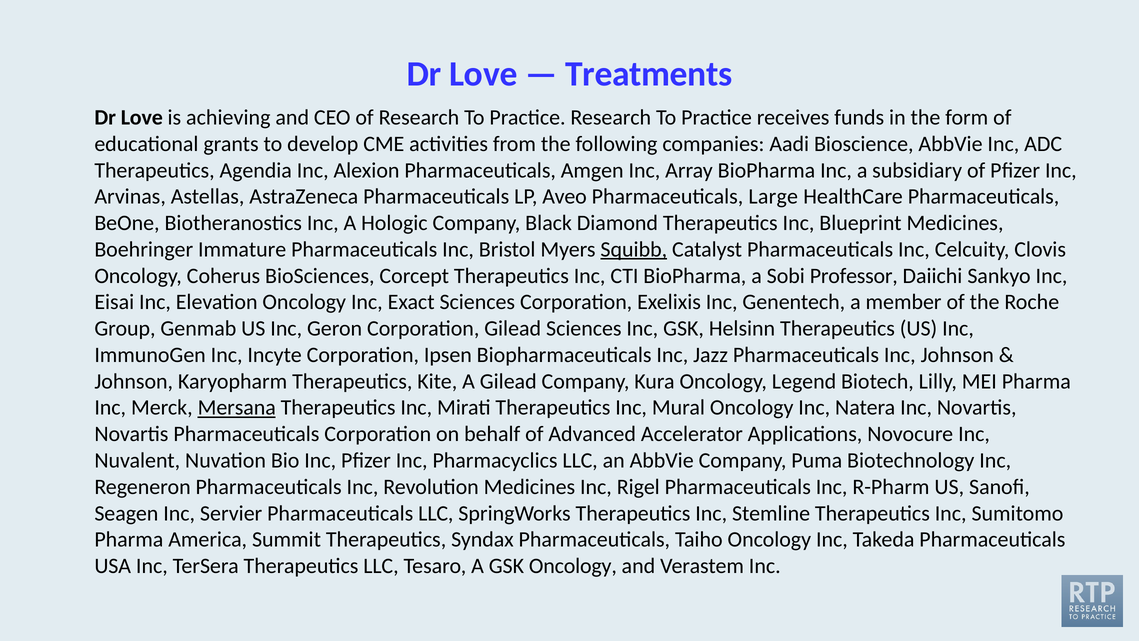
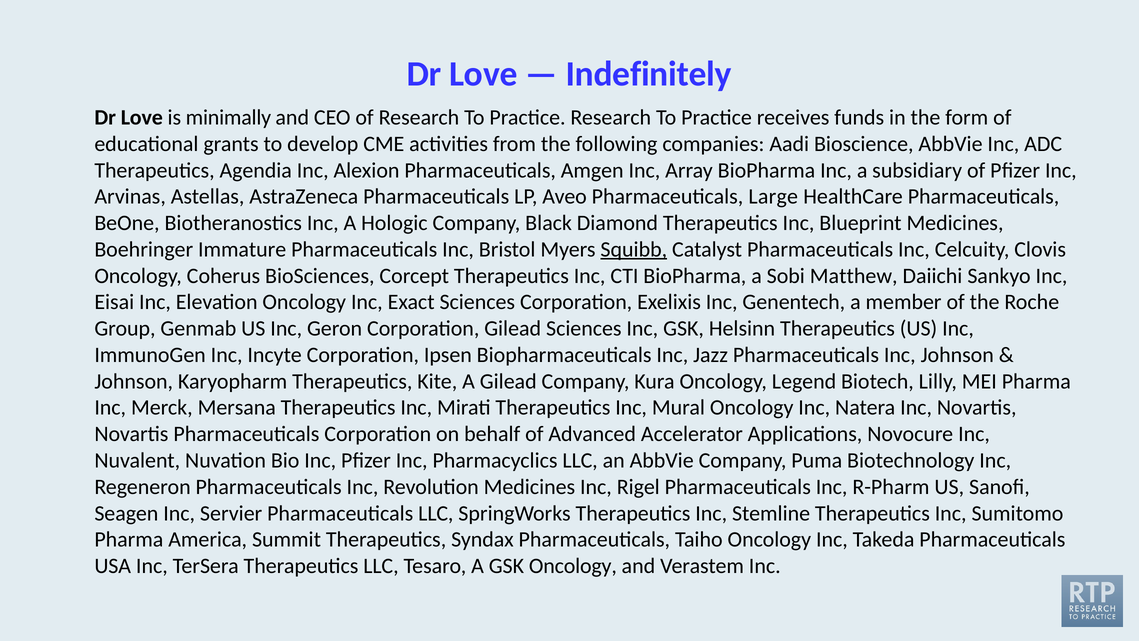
Treatments: Treatments -> Indefinitely
achieving: achieving -> minimally
Professor: Professor -> Matthew
Mersana underline: present -> none
